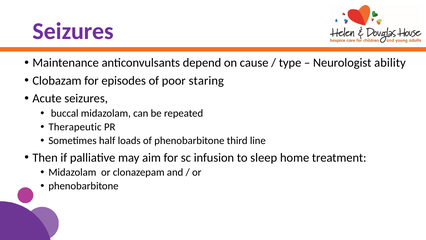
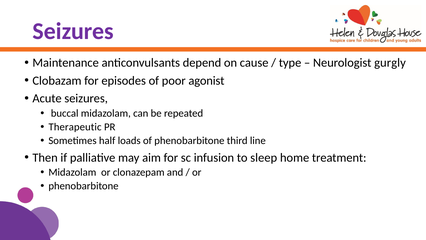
ability: ability -> gurgly
staring: staring -> agonist
